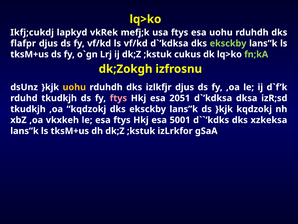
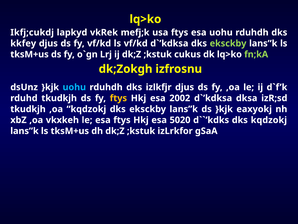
flafpr: flafpr -> kkfey
uohu at (74, 87) colour: yellow -> light blue
ftys at (118, 98) colour: pink -> yellow
2051: 2051 -> 2002
}kjk kqdzokj: kqdzokj -> eaxyokj
5001: 5001 -> 5020
dks xzkeksa: xzkeksa -> kqdzokj
